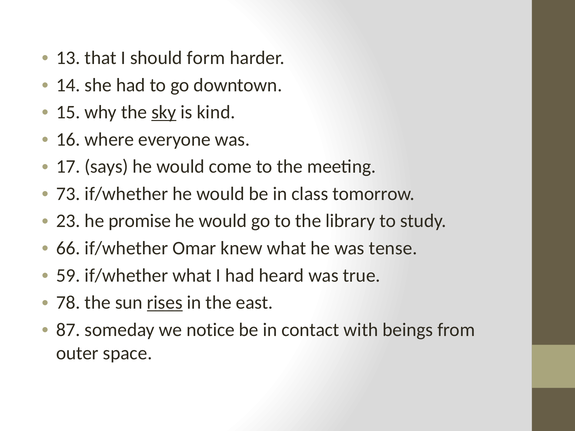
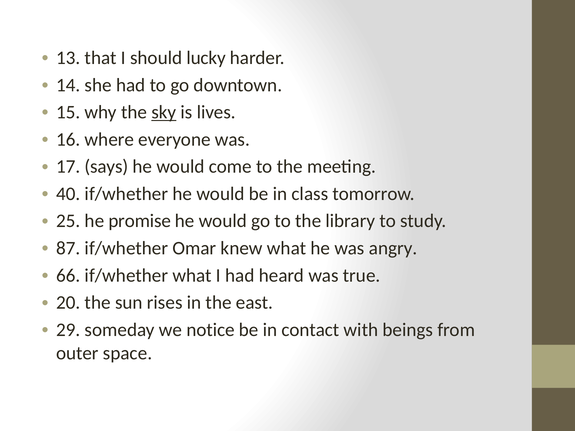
form: form -> lucky
kind: kind -> lives
73: 73 -> 40
23: 23 -> 25
66: 66 -> 87
tense: tense -> angry
59: 59 -> 66
78: 78 -> 20
rises underline: present -> none
87: 87 -> 29
